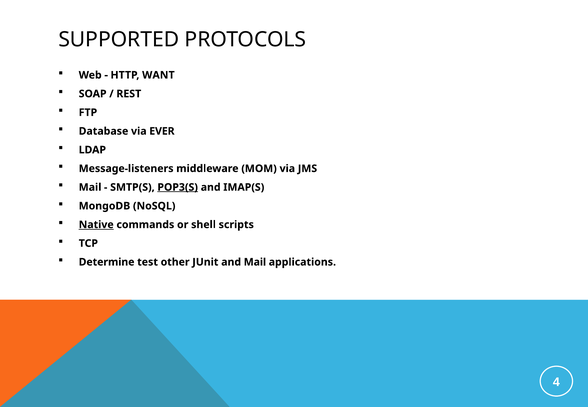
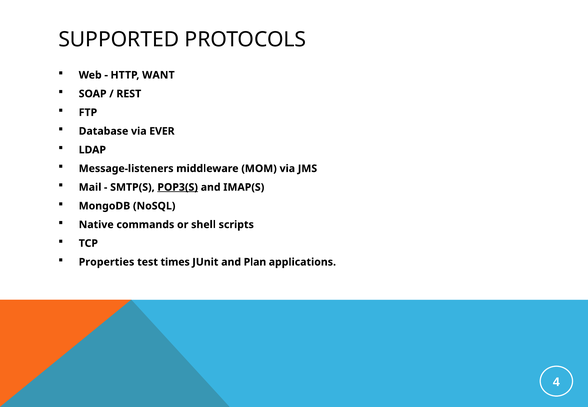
Native underline: present -> none
Determine: Determine -> Properties
other: other -> times
and Mail: Mail -> Plan
